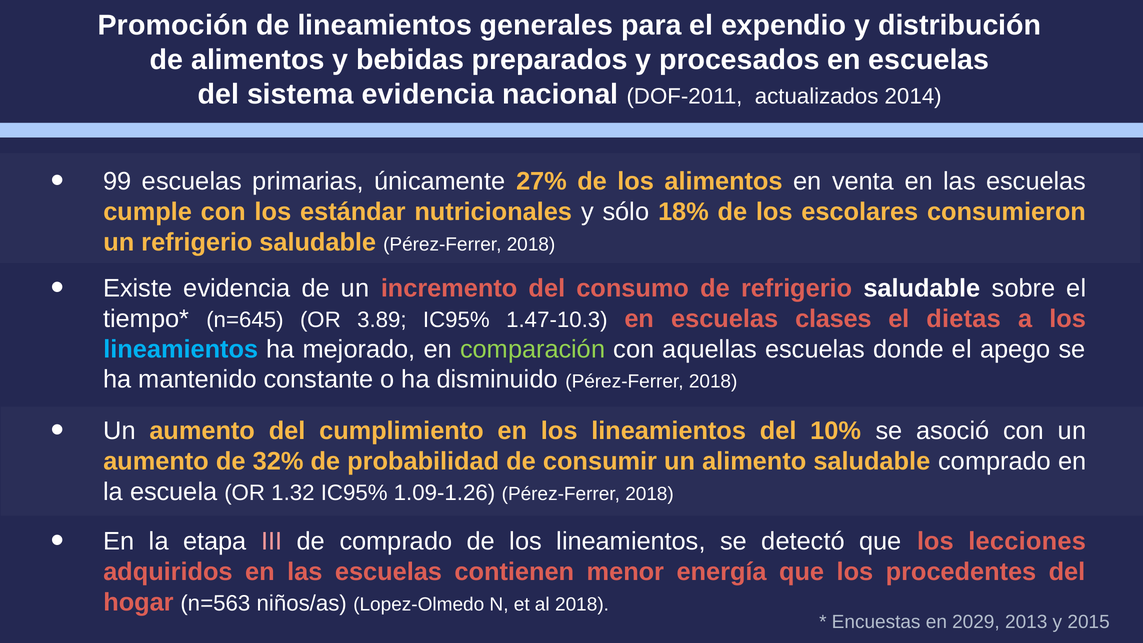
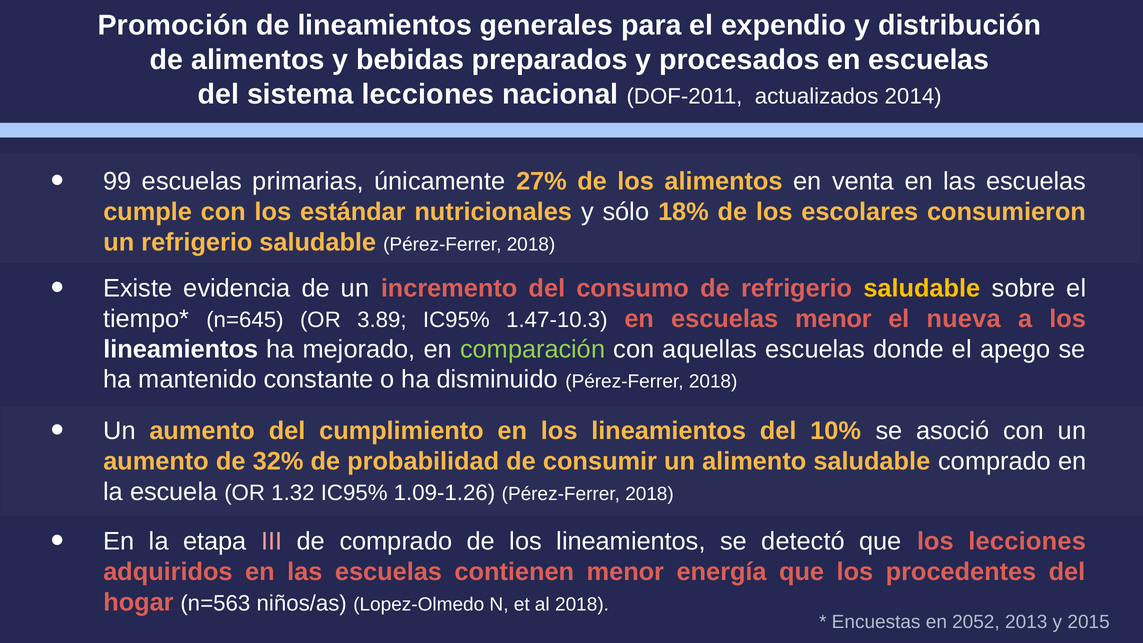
sistema evidencia: evidencia -> lecciones
saludable at (922, 288) colour: white -> yellow
escuelas clases: clases -> menor
dietas: dietas -> nueva
lineamientos at (181, 349) colour: light blue -> white
2029: 2029 -> 2052
